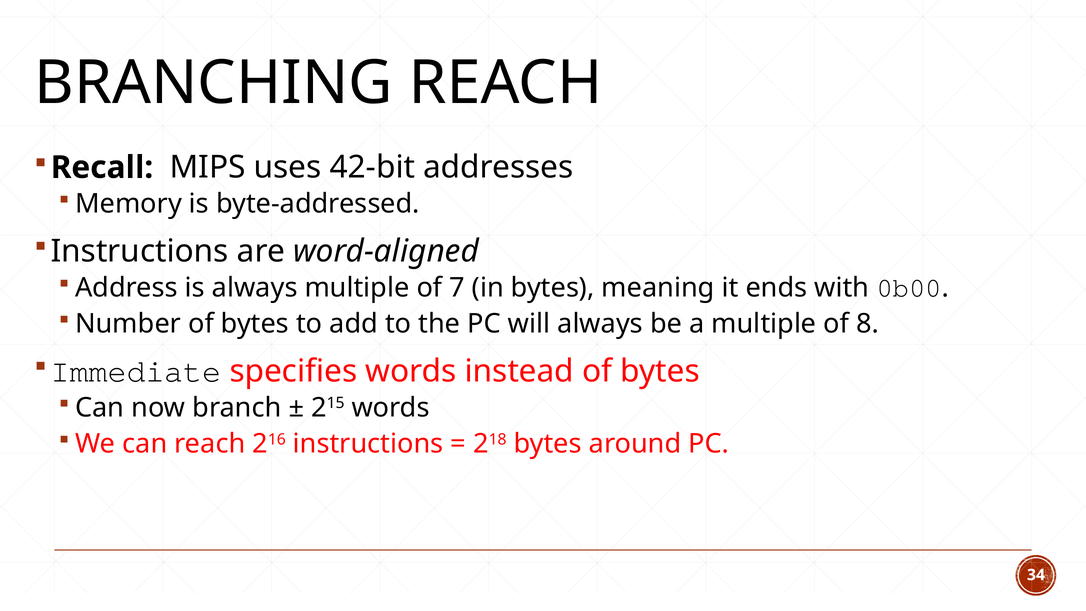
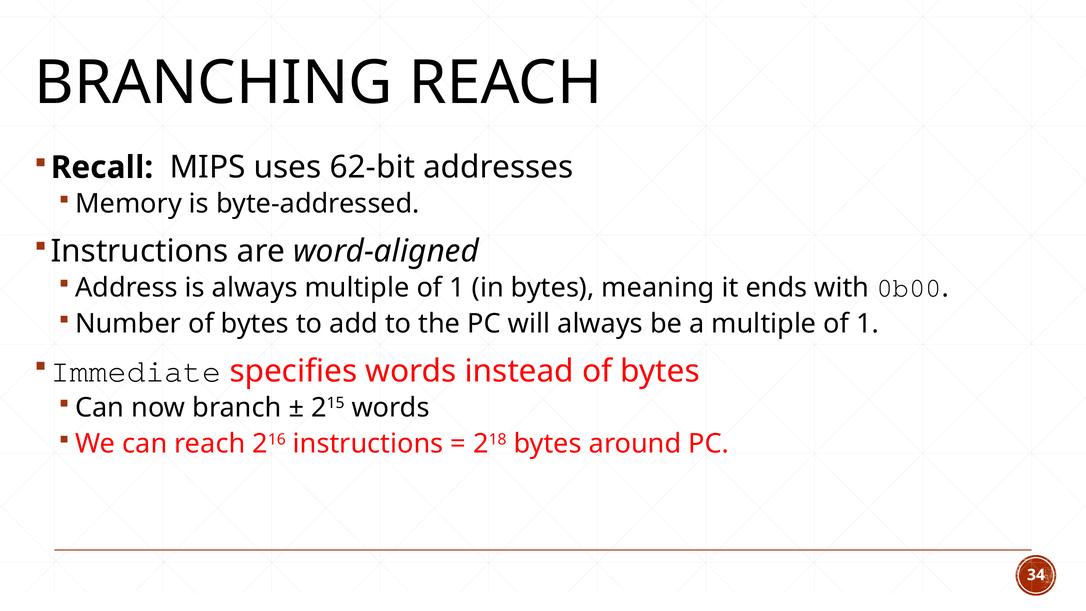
42-bit: 42-bit -> 62-bit
always multiple of 7: 7 -> 1
a multiple of 8: 8 -> 1
